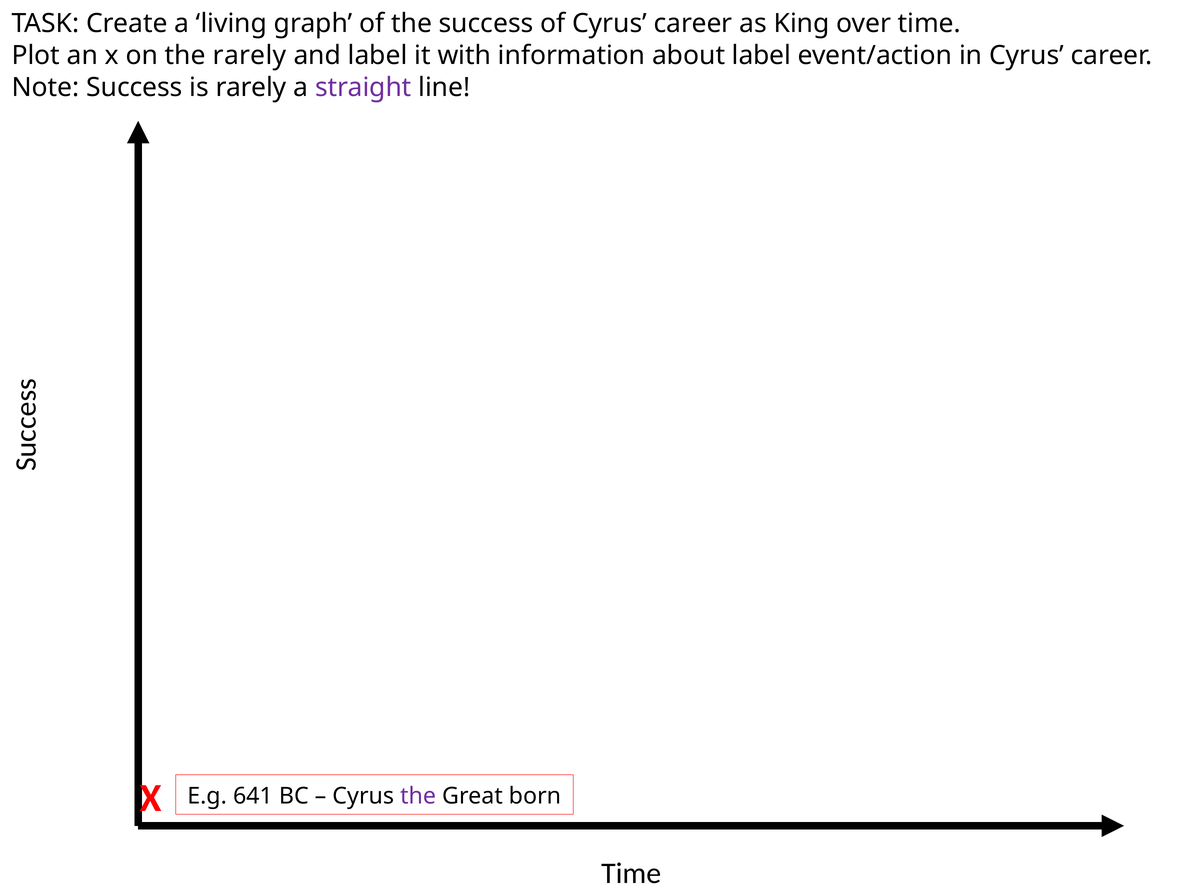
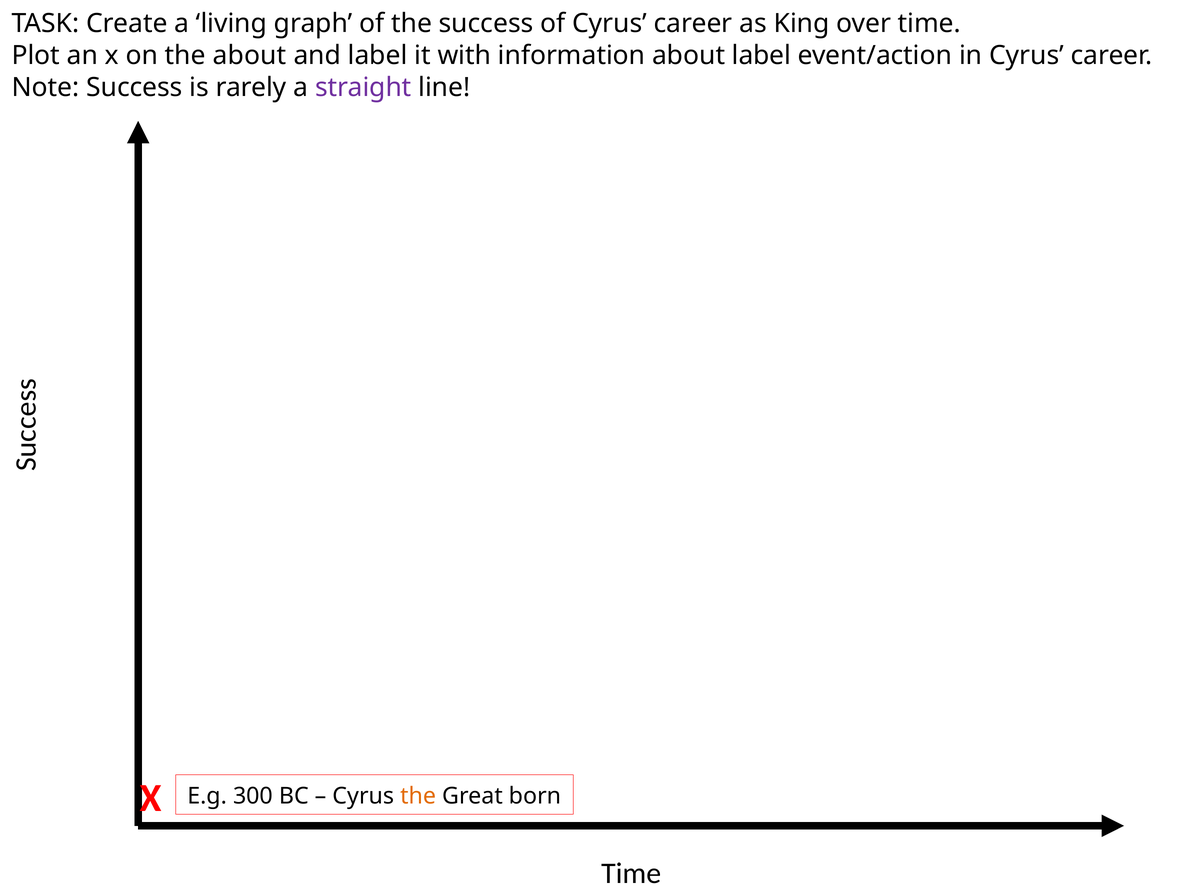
the rarely: rarely -> about
641: 641 -> 300
the at (418, 796) colour: purple -> orange
